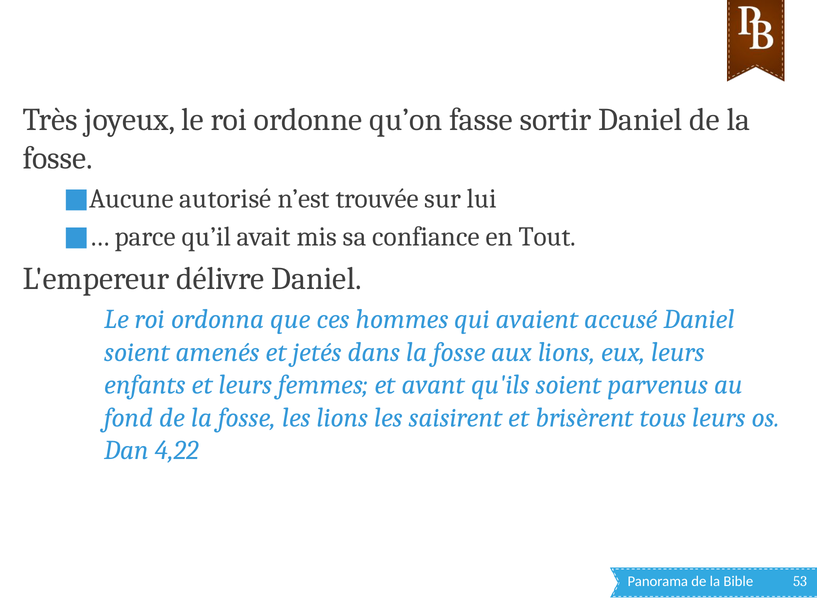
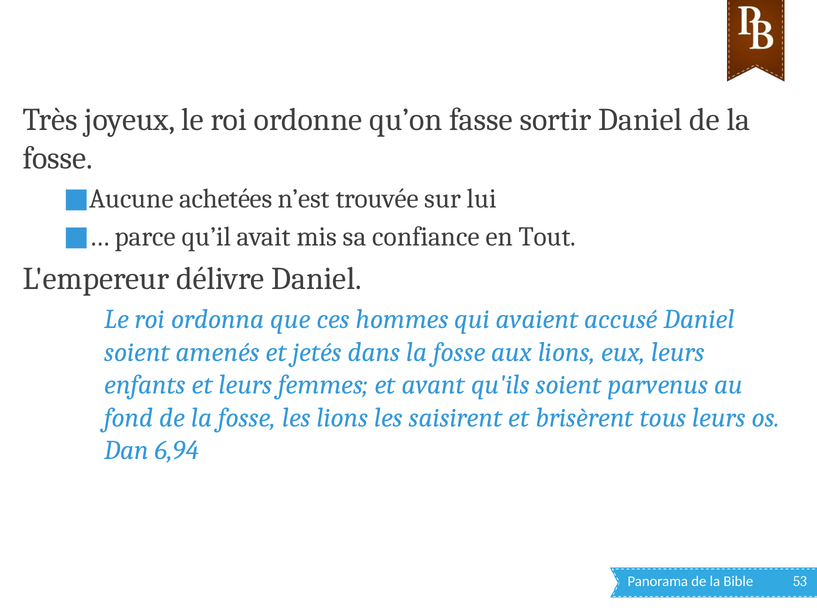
autorisé: autorisé -> achetées
4,22: 4,22 -> 6,94
